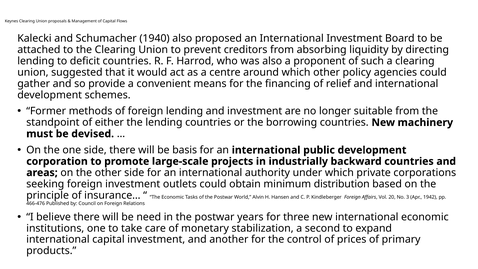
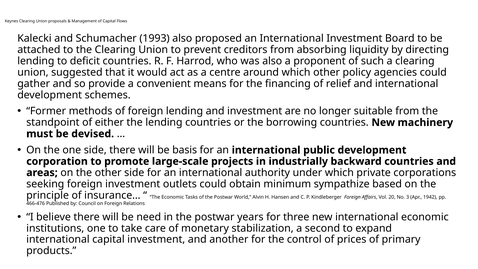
1940: 1940 -> 1993
distribution: distribution -> sympathize
